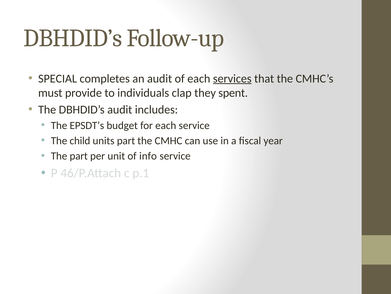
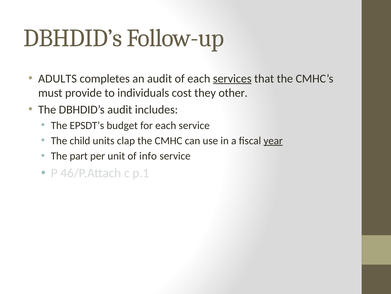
SPECIAL: SPECIAL -> ADULTS
clap: clap -> cost
spent: spent -> other
units part: part -> clap
year underline: none -> present
